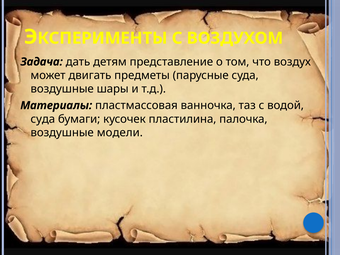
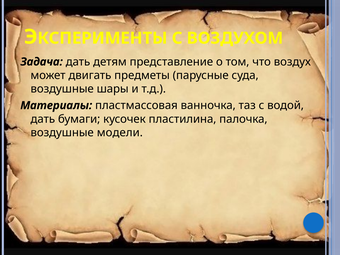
суда at (43, 119): суда -> дать
